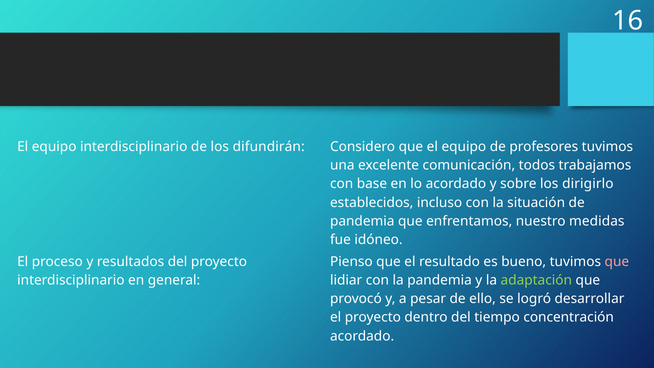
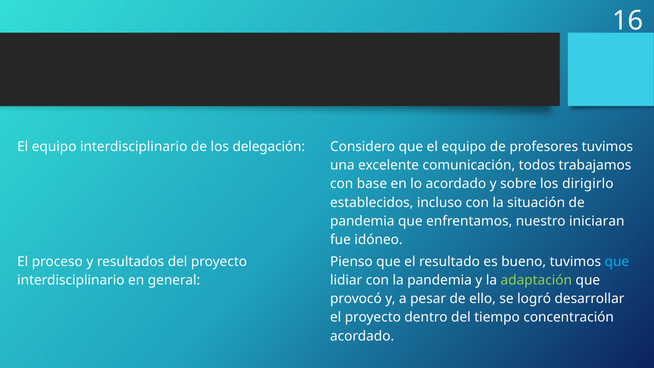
difundirán: difundirán -> delegación
medidas: medidas -> iniciaran
que at (617, 261) colour: pink -> light blue
